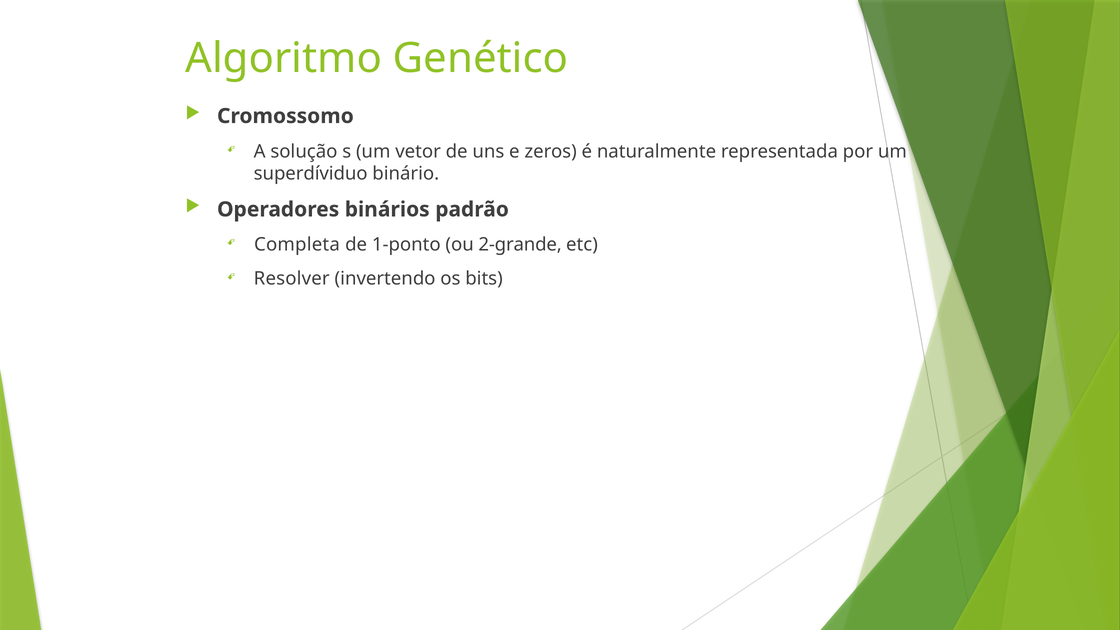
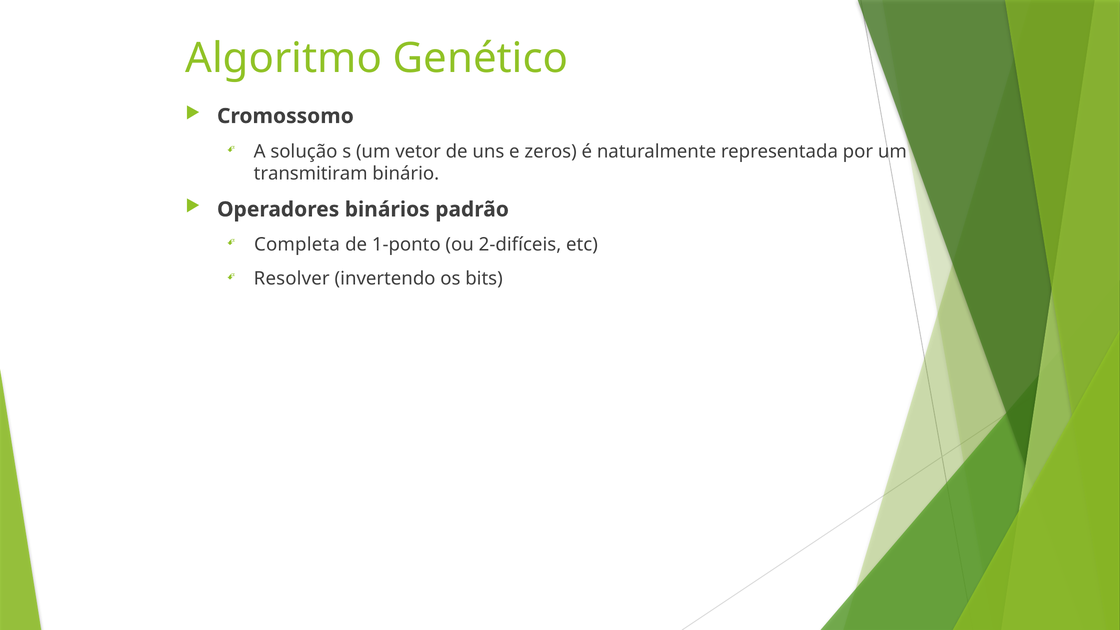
superdíviduo: superdíviduo -> transmitiram
2-grande: 2-grande -> 2-difíceis
